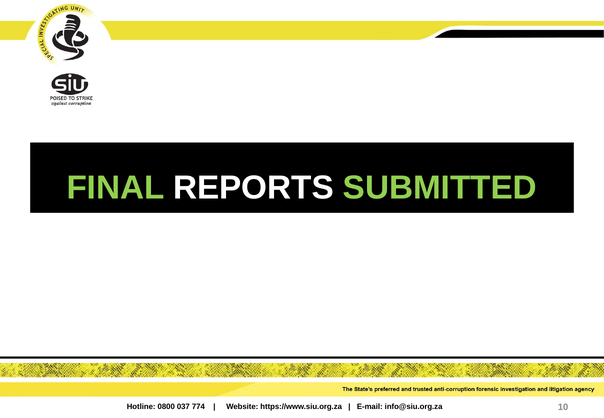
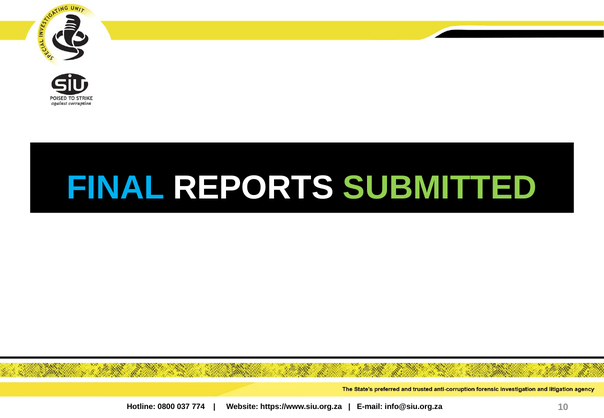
FINAL colour: light green -> light blue
